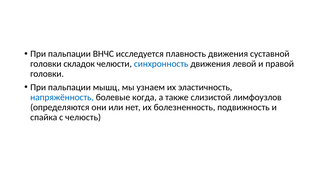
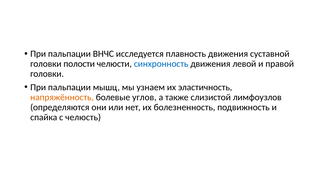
складок: складок -> полости
напряжённость colour: blue -> orange
когда: когда -> углов
